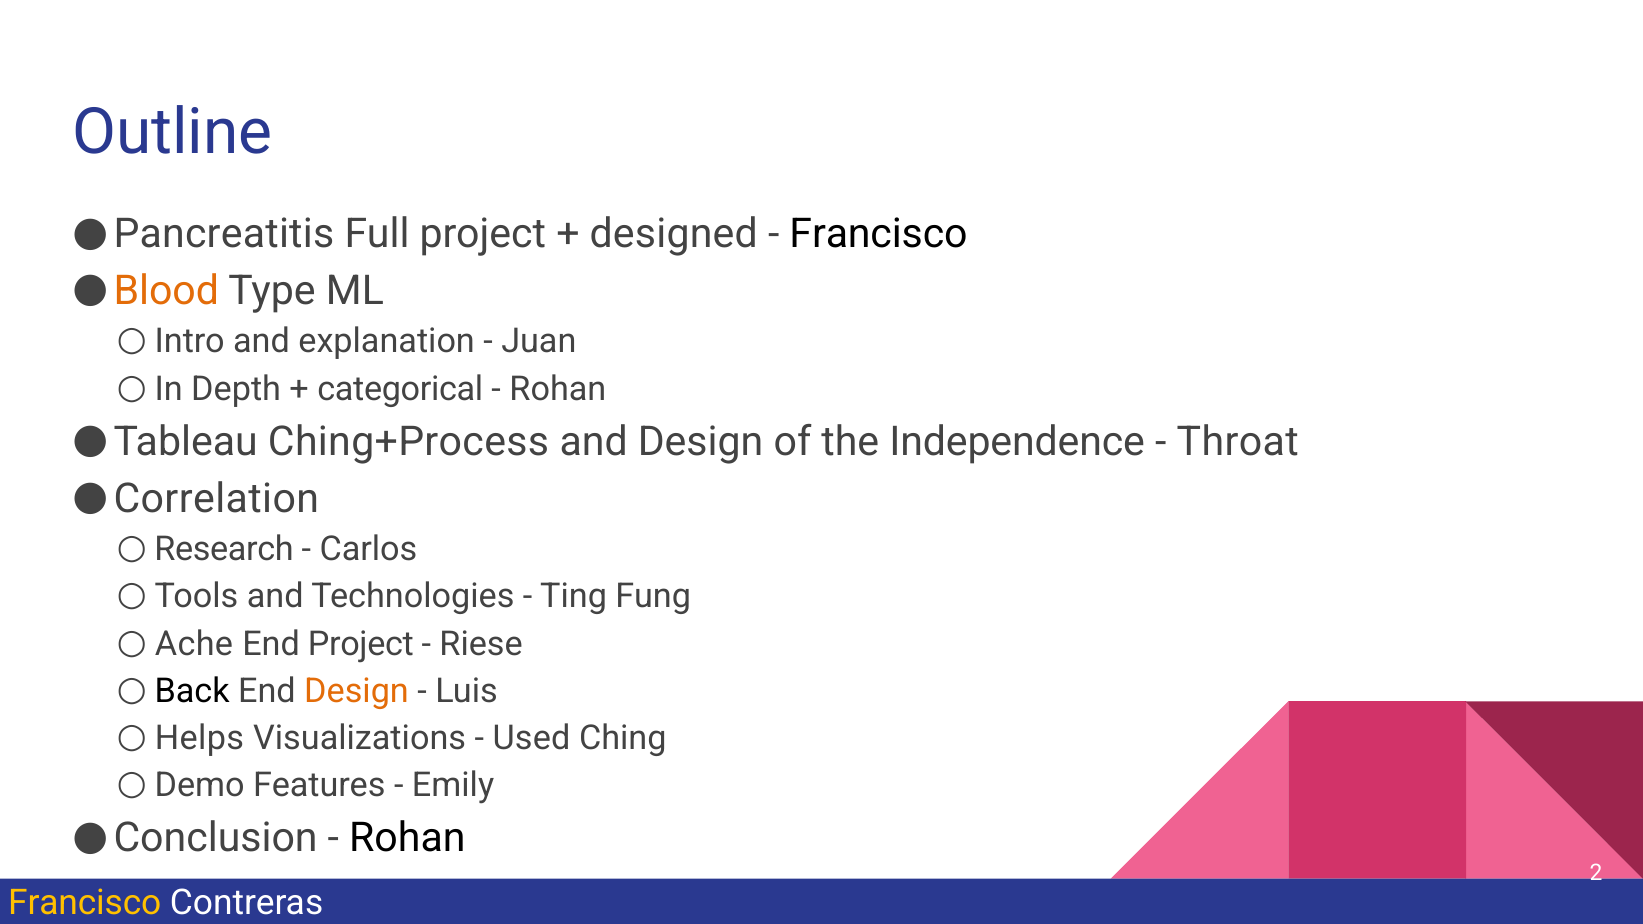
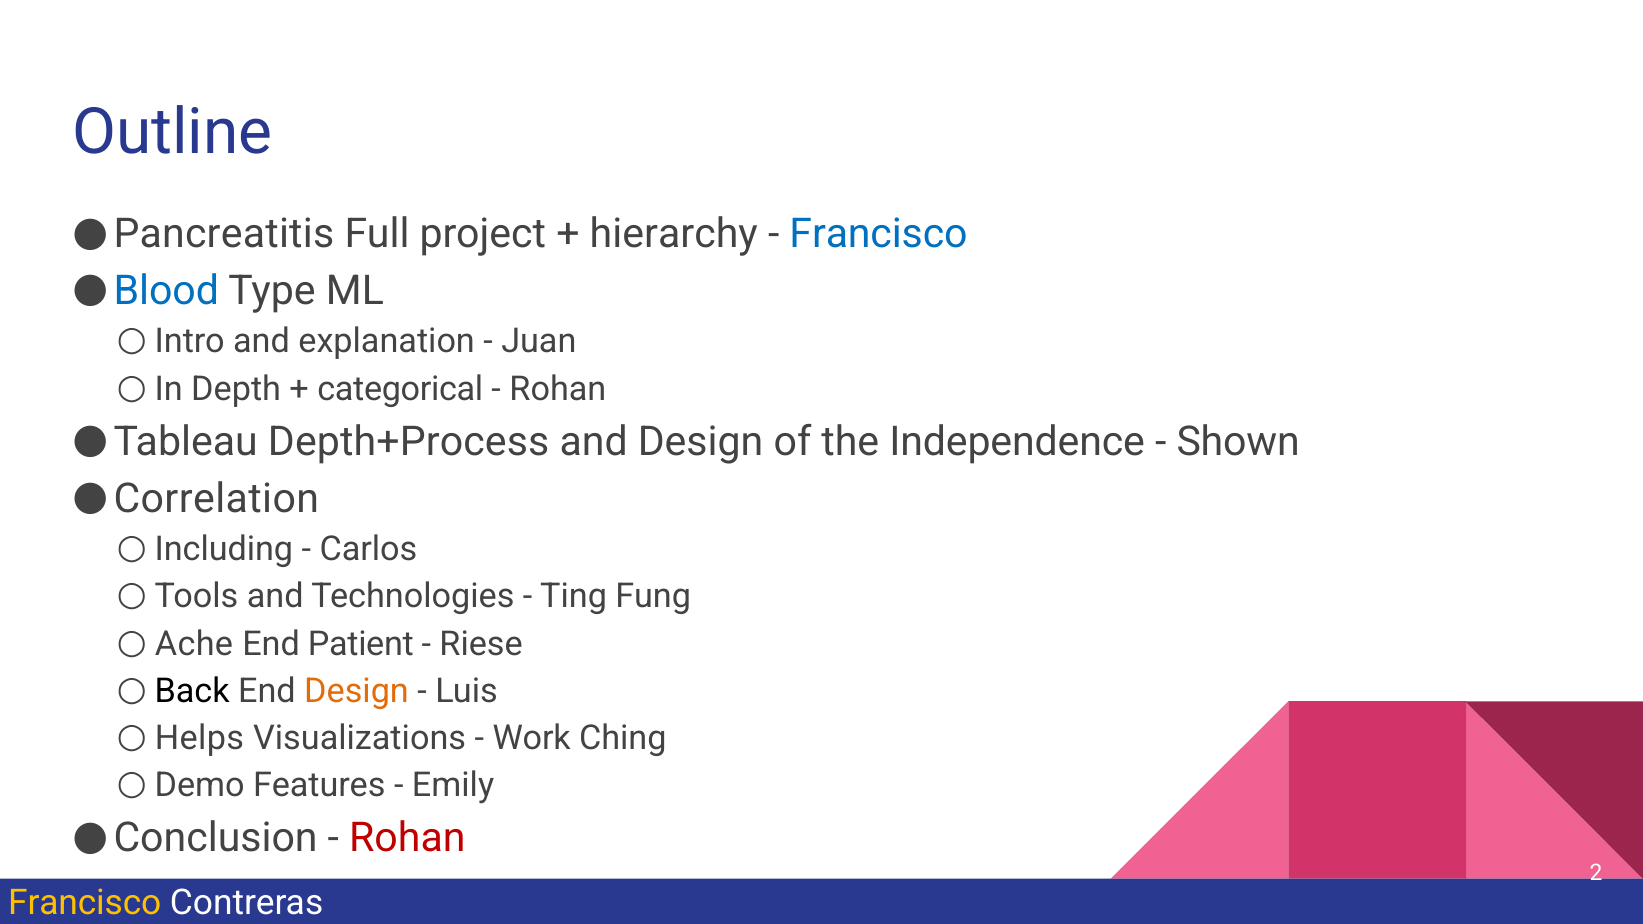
designed: designed -> hierarchy
Francisco at (879, 234) colour: black -> blue
Blood colour: orange -> blue
Ching+Process: Ching+Process -> Depth+Process
Throat: Throat -> Shown
Research: Research -> Including
End Project: Project -> Patient
Used: Used -> Work
Rohan at (407, 839) colour: black -> red
